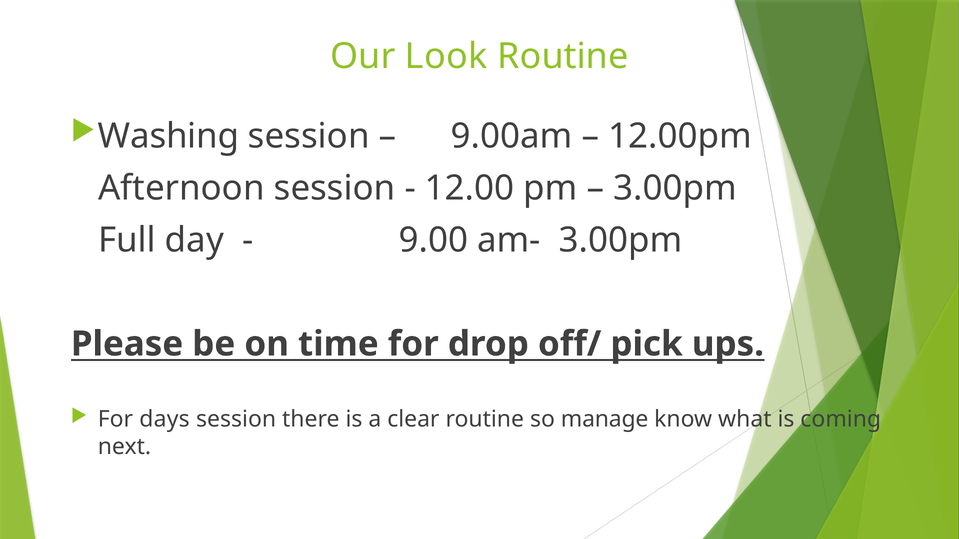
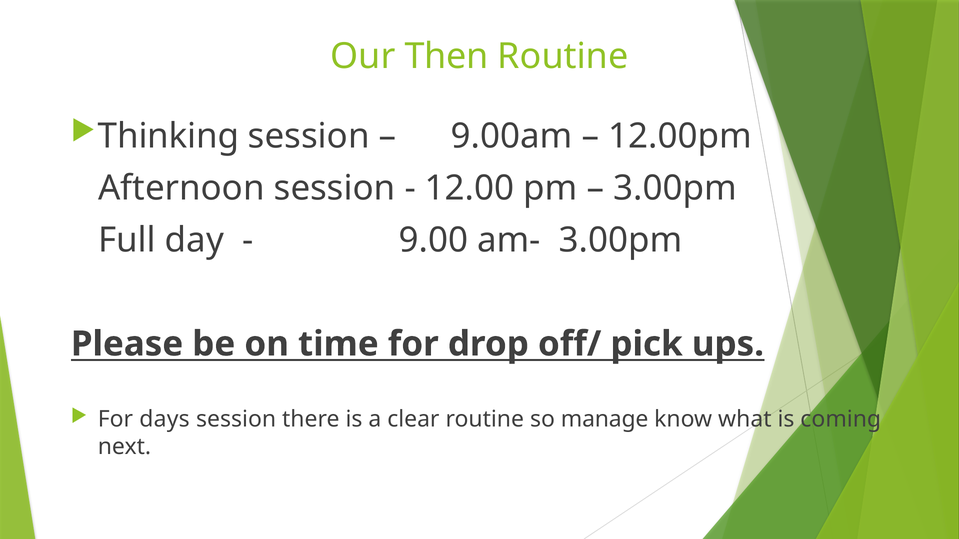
Look: Look -> Then
Washing: Washing -> Thinking
